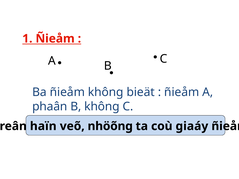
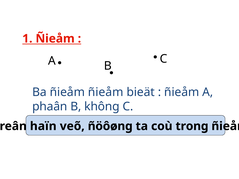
ñieåm không: không -> ñieåm
nhöõng: nhöõng -> ñöôøng
giaáy: giaáy -> trong
